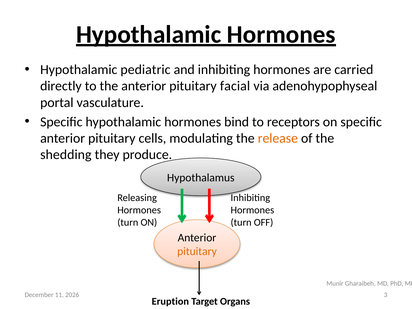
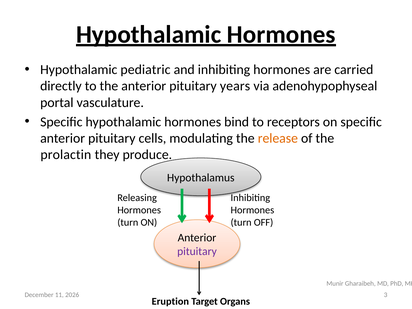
facial: facial -> years
shedding: shedding -> prolactin
pituitary at (197, 251) colour: orange -> purple
